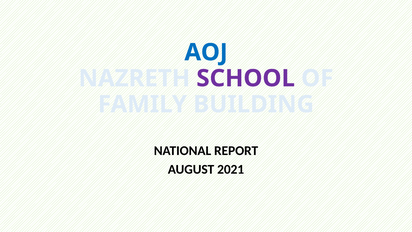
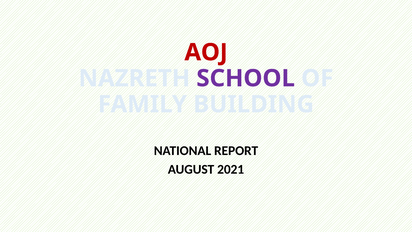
AOJ colour: blue -> red
